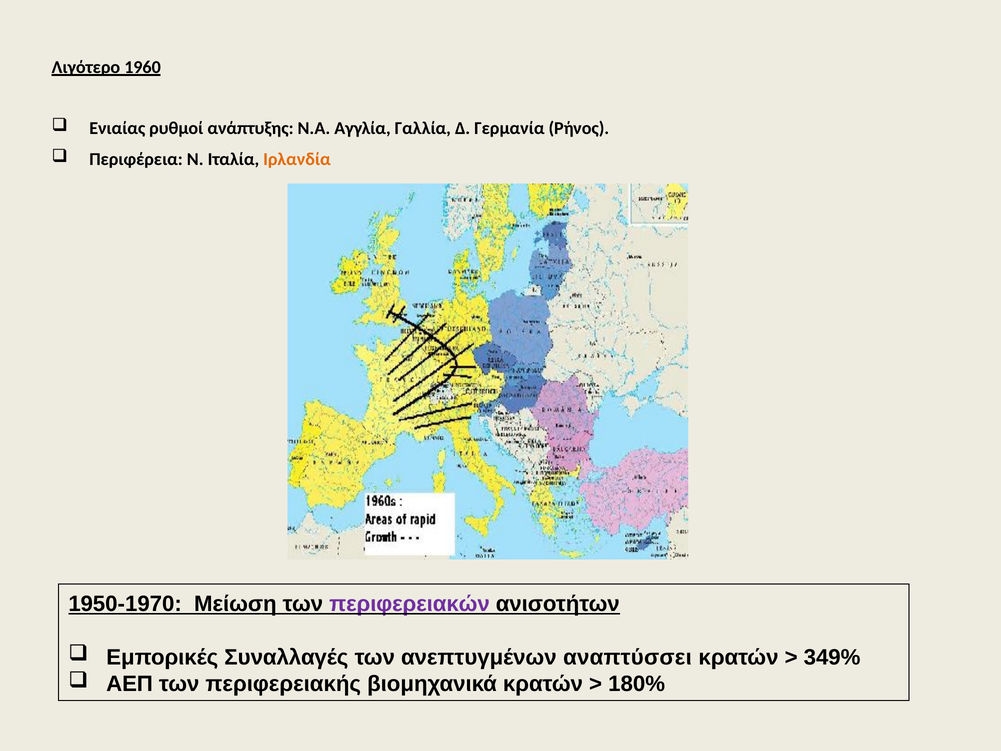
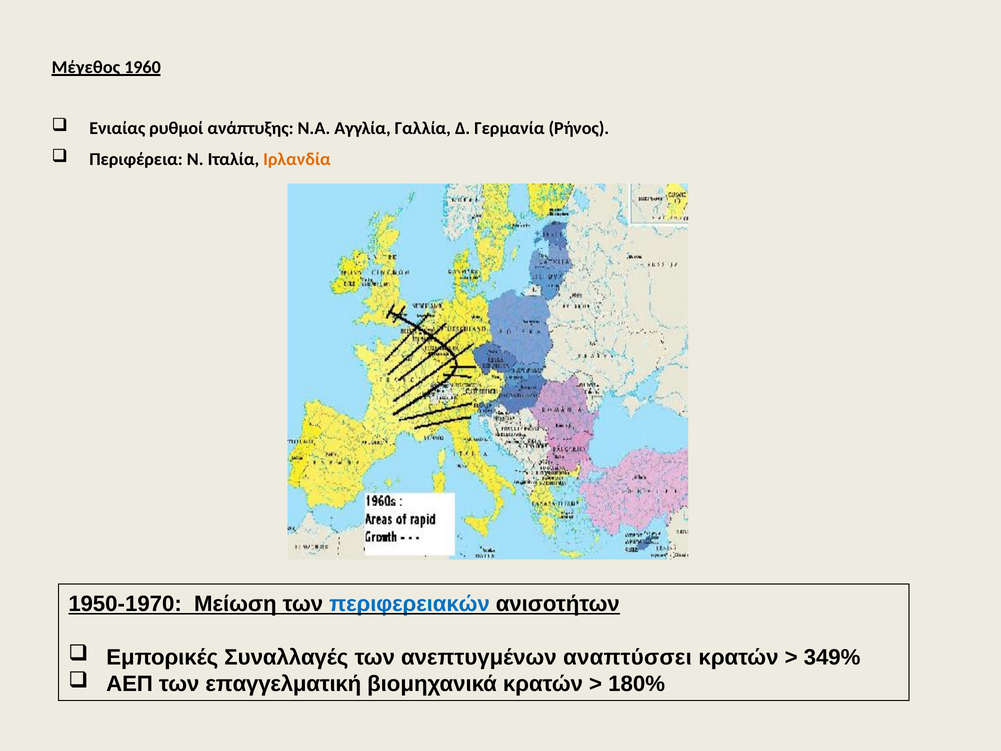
Λιγότερο: Λιγότερο -> Μέγεθος
περιφερειακών colour: purple -> blue
περιφερειακής: περιφερειακής -> επαγγελματική
